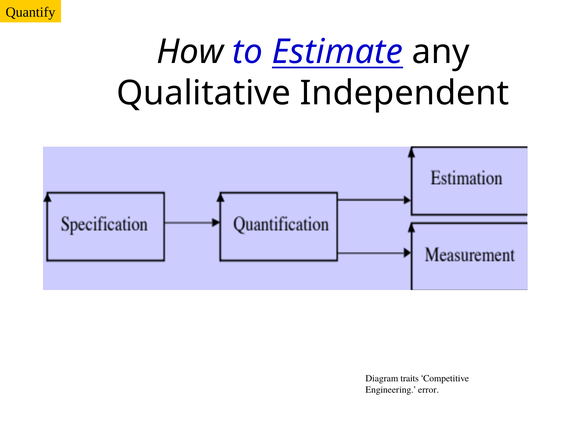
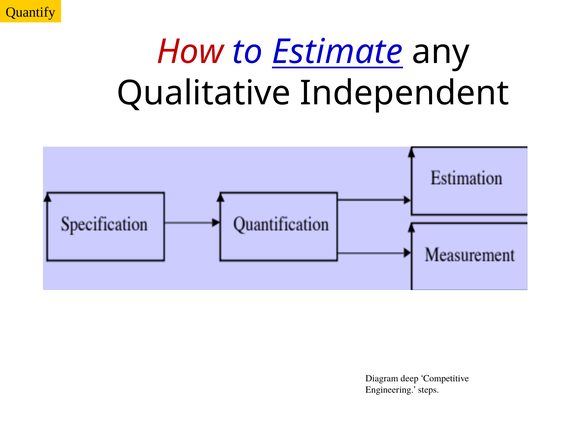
How colour: black -> red
traits: traits -> deep
error: error -> steps
